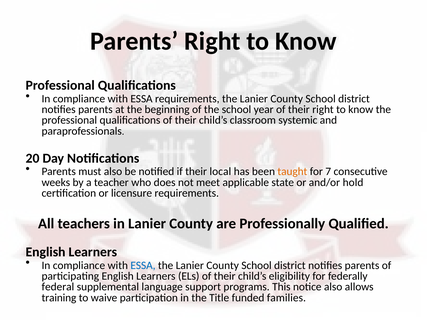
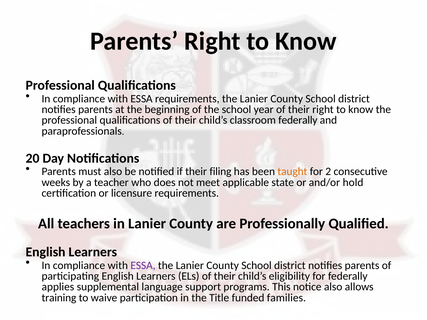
classroom systemic: systemic -> federally
local: local -> filing
7: 7 -> 2
ESSA at (143, 265) colour: blue -> purple
federal: federal -> applies
